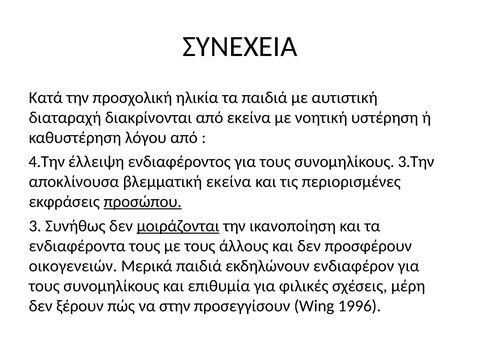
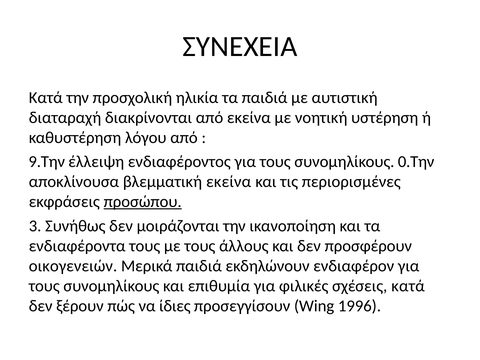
4.Την: 4.Την -> 9.Την
3.Την: 3.Την -> 0.Την
μοιράζονται underline: present -> none
σχέσεις μέρη: μέρη -> κατά
στην: στην -> ίδιες
